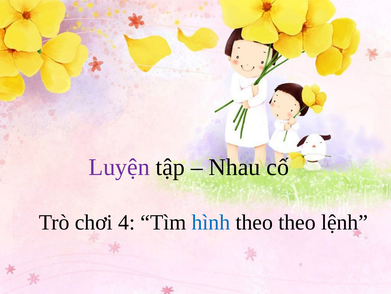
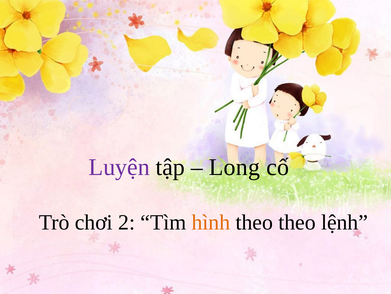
Nhau: Nhau -> Long
4: 4 -> 2
hình colour: blue -> orange
